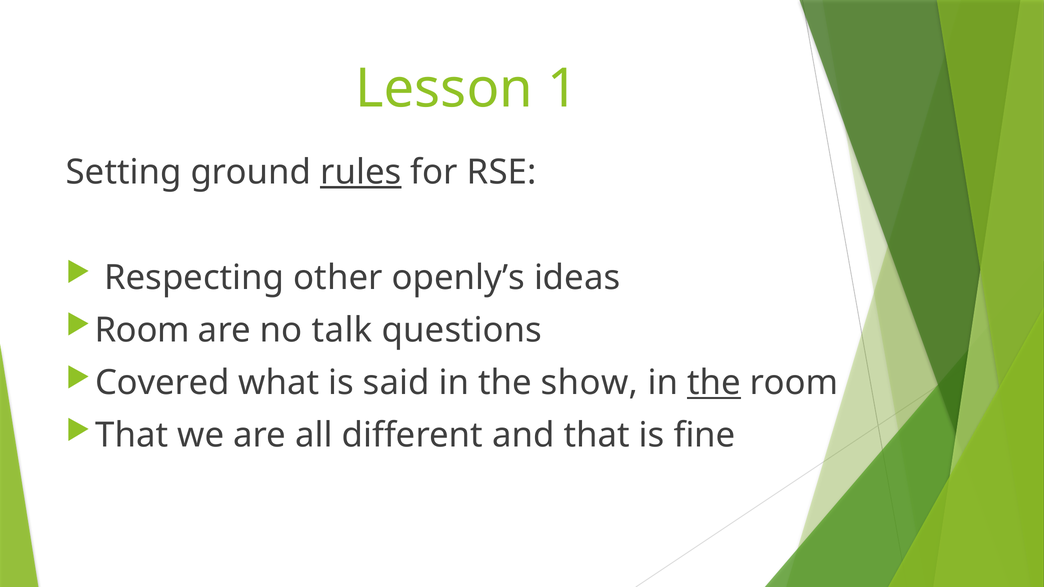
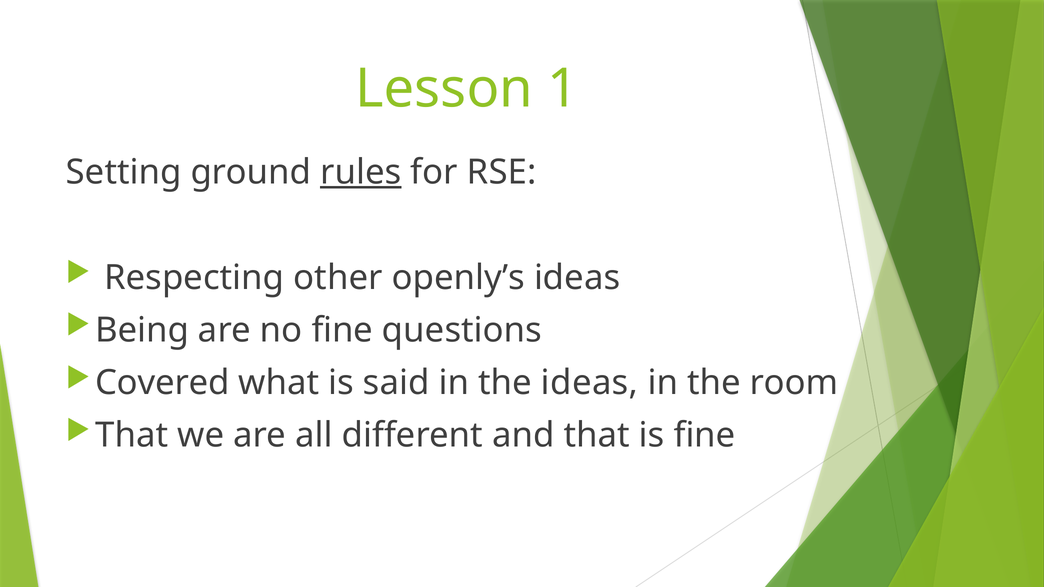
Room at (142, 330): Room -> Being
no talk: talk -> fine
the show: show -> ideas
the at (714, 383) underline: present -> none
